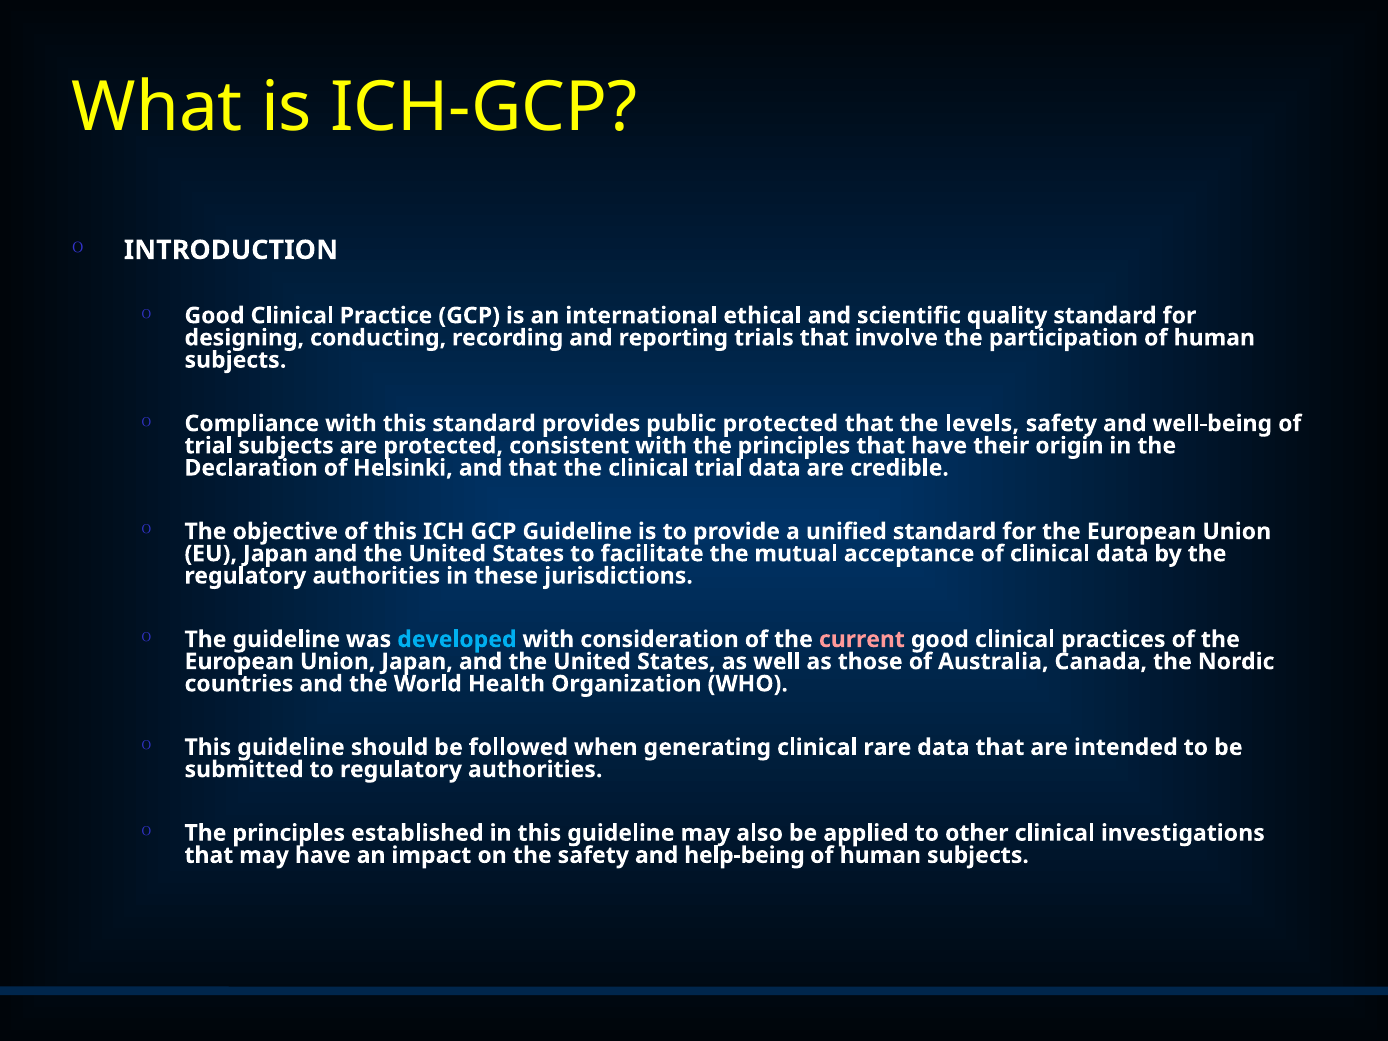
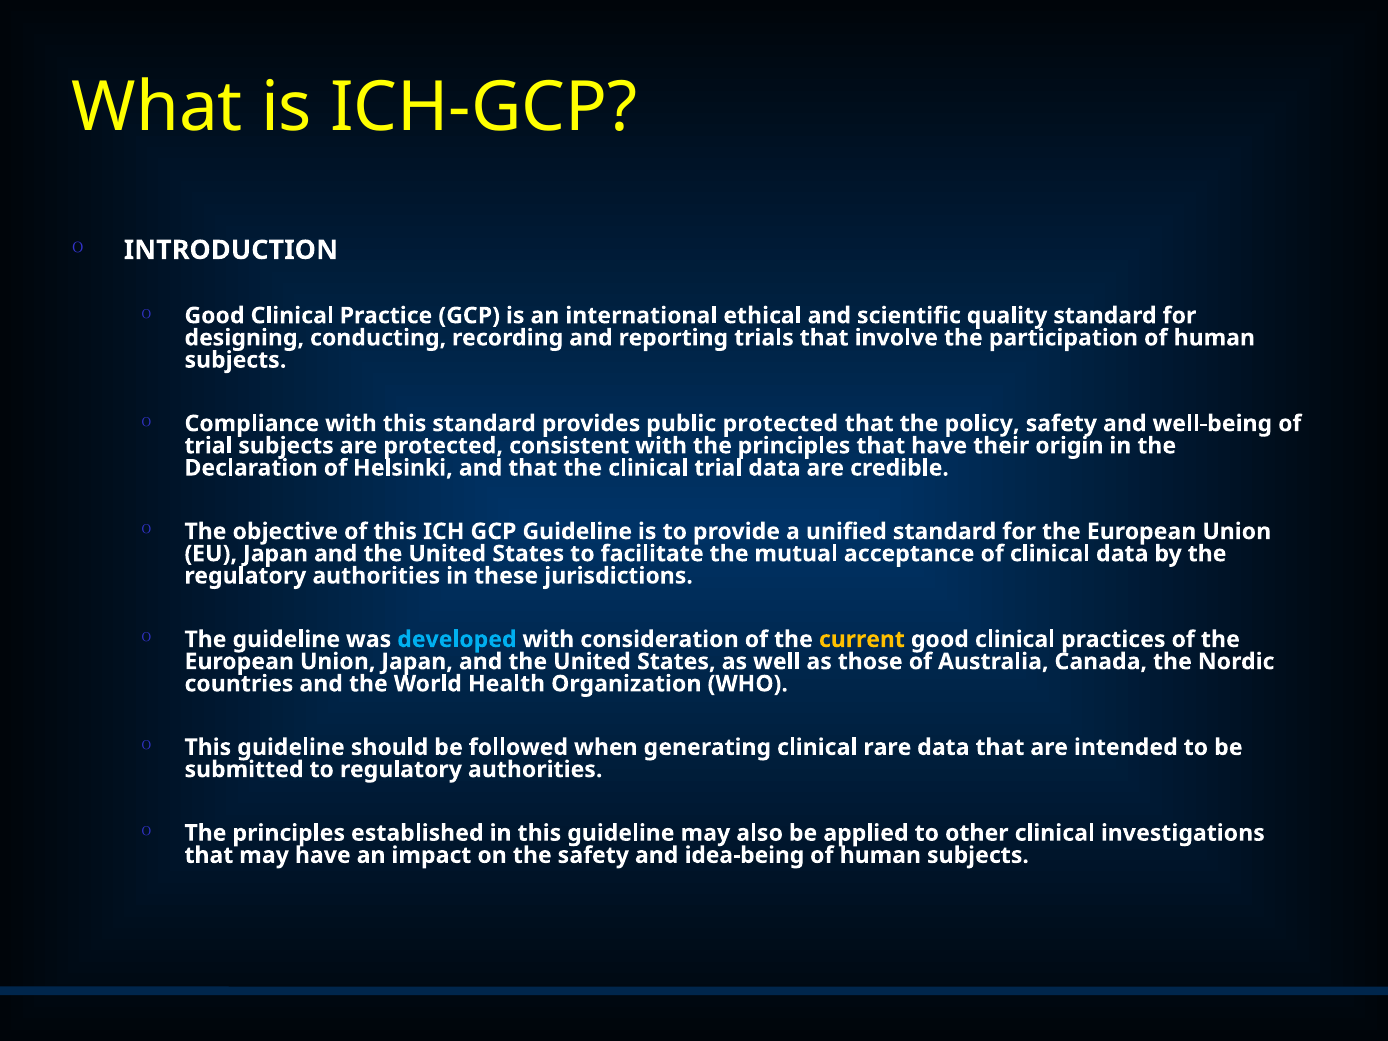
levels: levels -> policy
current colour: pink -> yellow
help-being: help-being -> idea-being
